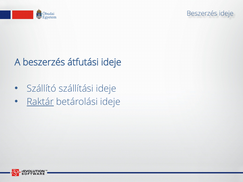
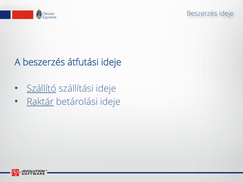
Szállító underline: none -> present
